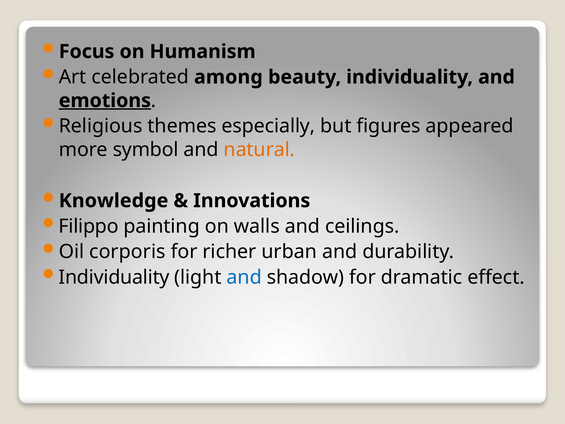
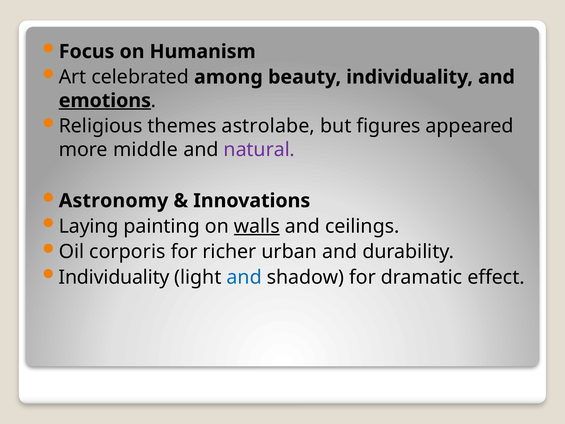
especially: especially -> astrolabe
symbol: symbol -> middle
natural colour: orange -> purple
Knowledge: Knowledge -> Astronomy
Filippo: Filippo -> Laying
walls underline: none -> present
